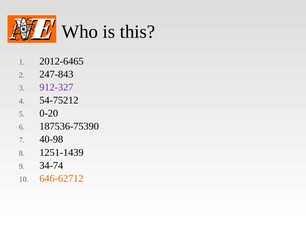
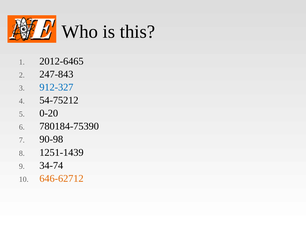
912-327 colour: purple -> blue
187536-75390: 187536-75390 -> 780184-75390
40-98: 40-98 -> 90-98
